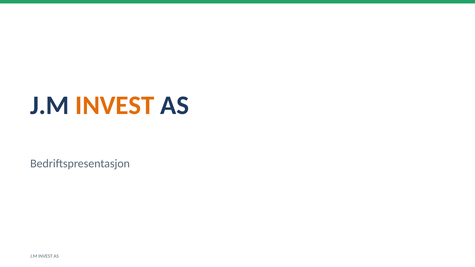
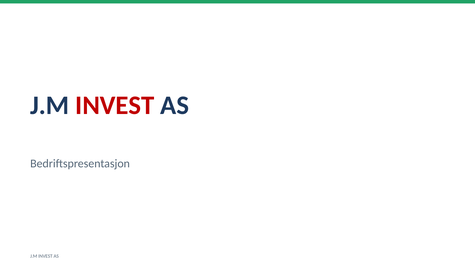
INVEST at (115, 105) colour: orange -> red
